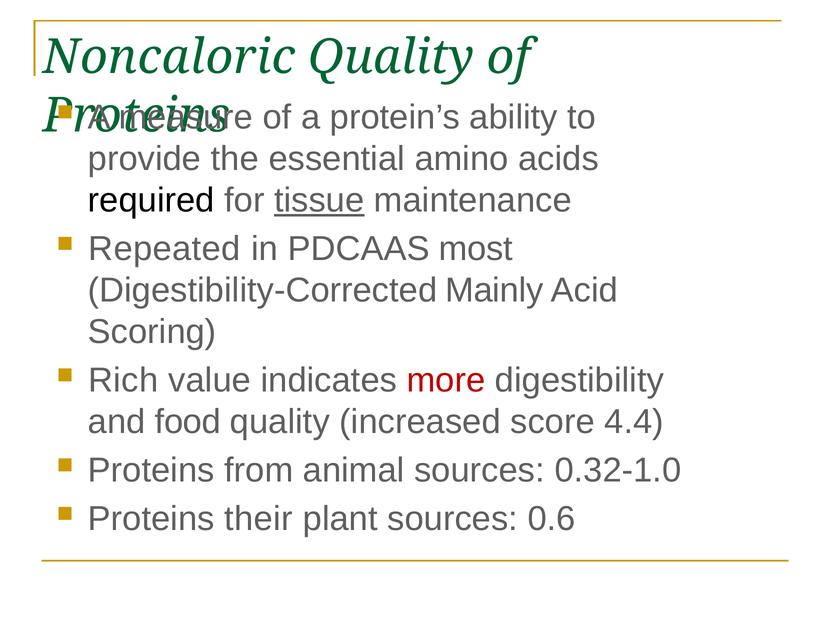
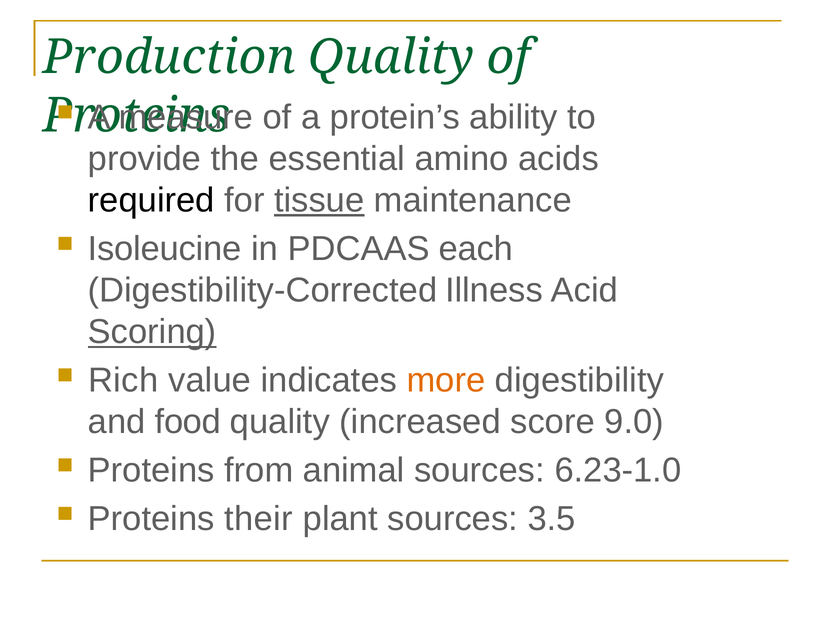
Noncaloric: Noncaloric -> Production
Repeated: Repeated -> Isoleucine
most: most -> each
Mainly: Mainly -> Illness
Scoring underline: none -> present
more colour: red -> orange
4.4: 4.4 -> 9.0
0.32-1.0: 0.32-1.0 -> 6.23-1.0
0.6: 0.6 -> 3.5
